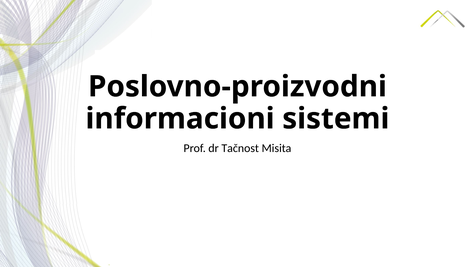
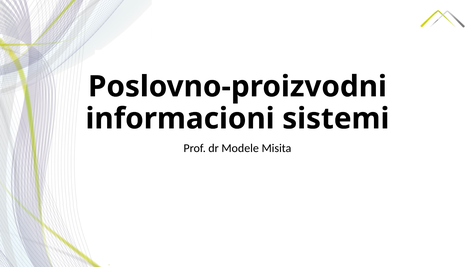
Tačnost: Tačnost -> Modele
